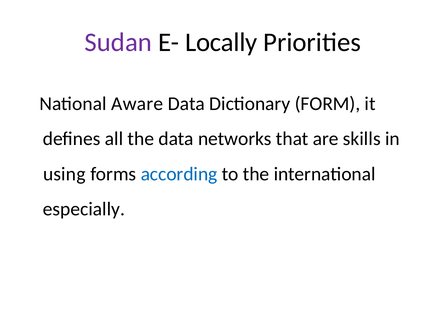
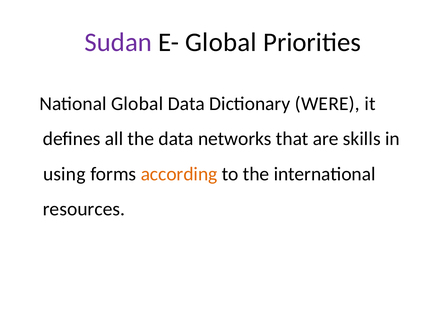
E- Locally: Locally -> Global
National Aware: Aware -> Global
FORM: FORM -> WERE
according colour: blue -> orange
especially: especially -> resources
